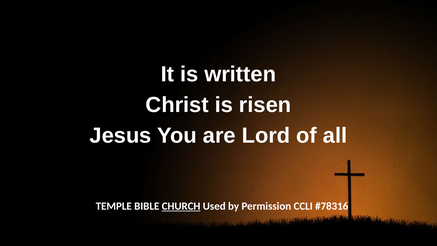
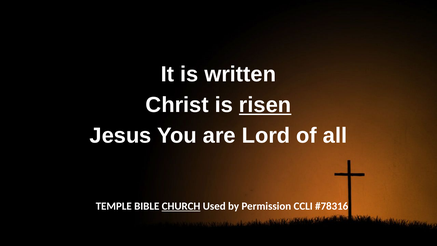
risen underline: none -> present
